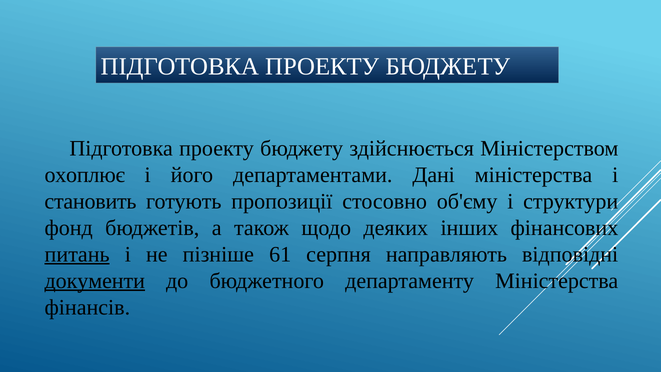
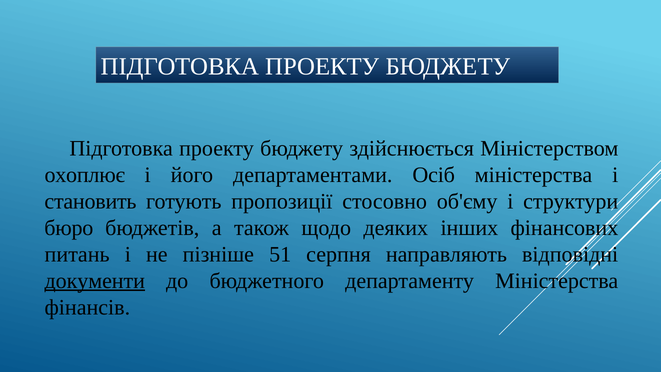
Дані: Дані -> Осіб
фонд: фонд -> бюро
питань underline: present -> none
61: 61 -> 51
